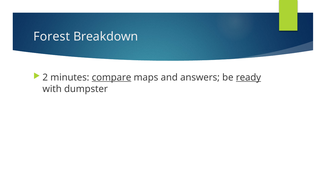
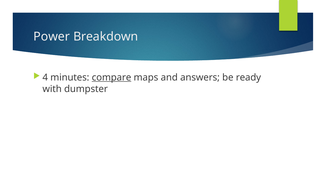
Forest: Forest -> Power
2: 2 -> 4
ready underline: present -> none
